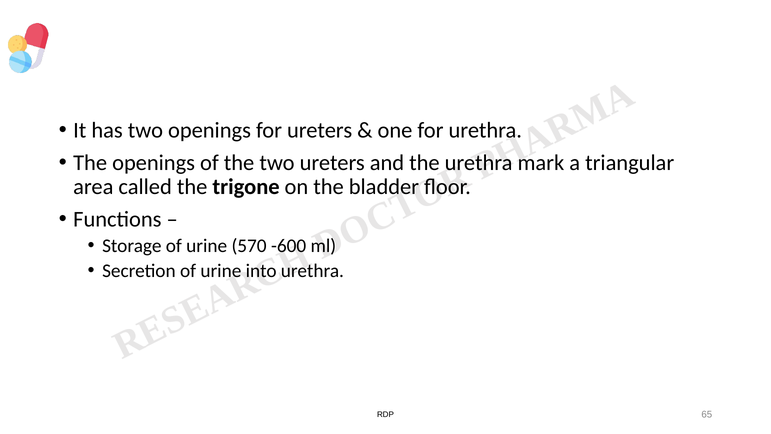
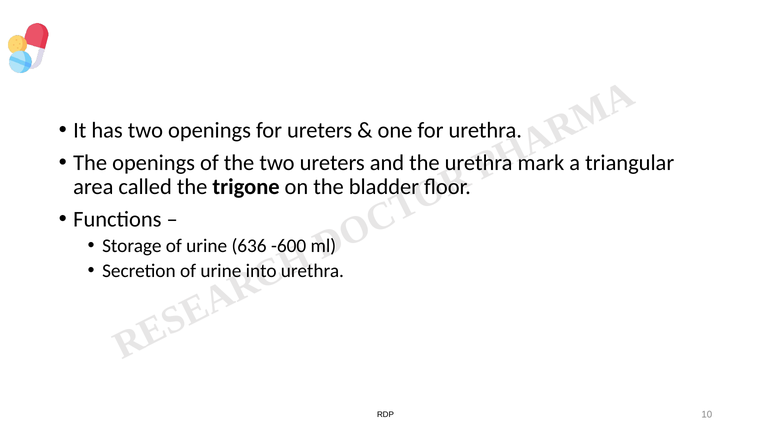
570: 570 -> 636
65: 65 -> 10
